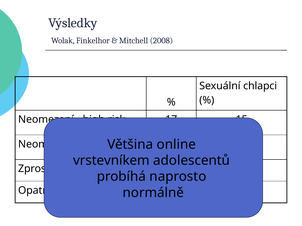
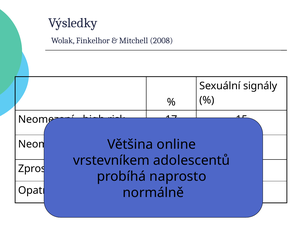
chlapci: chlapci -> signály
